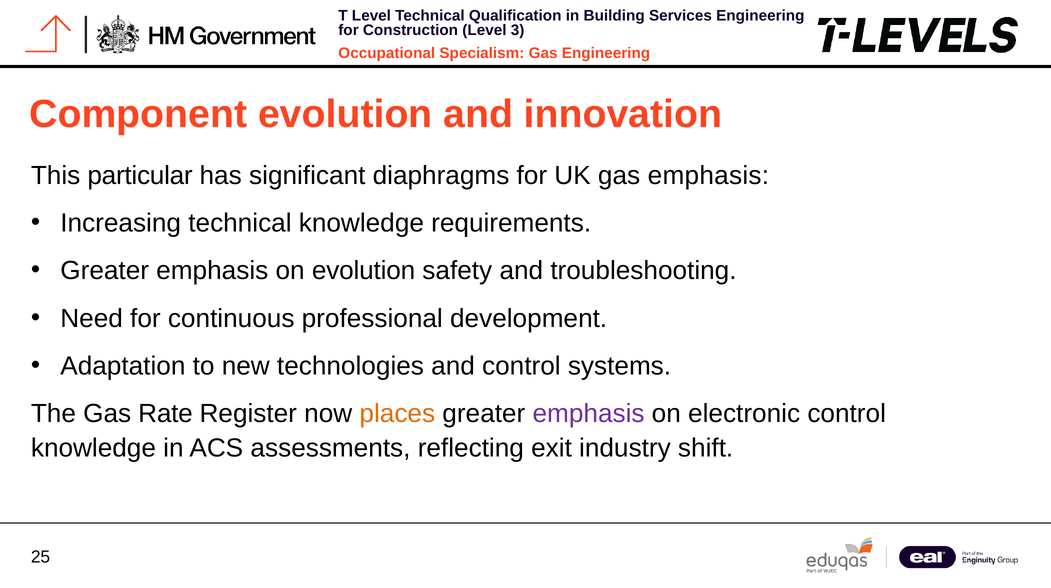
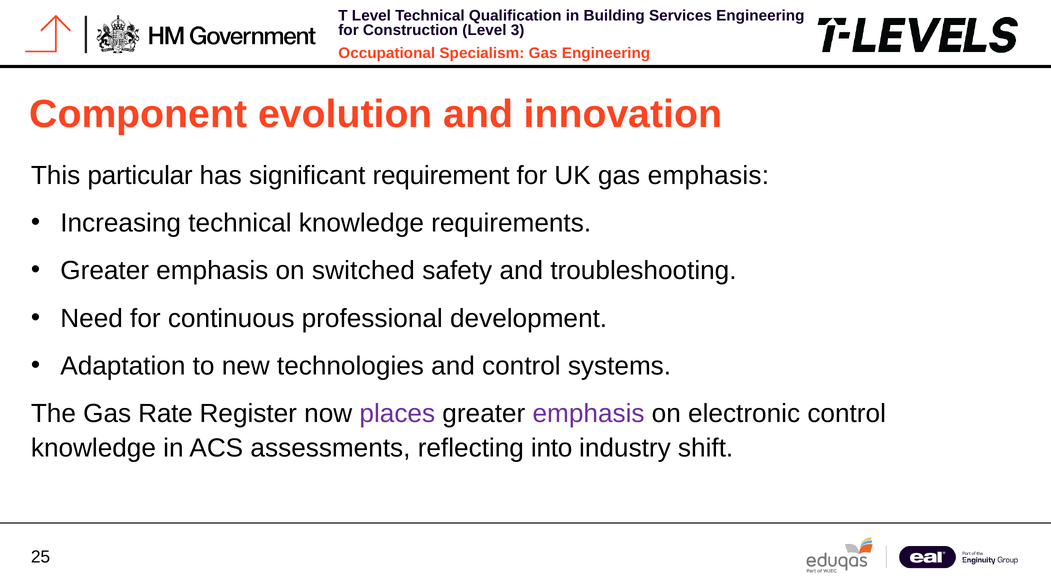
diaphragms: diaphragms -> requirement
on evolution: evolution -> switched
places colour: orange -> purple
exit: exit -> into
